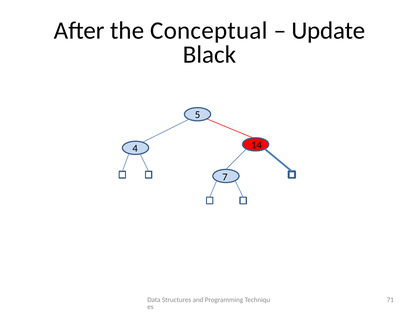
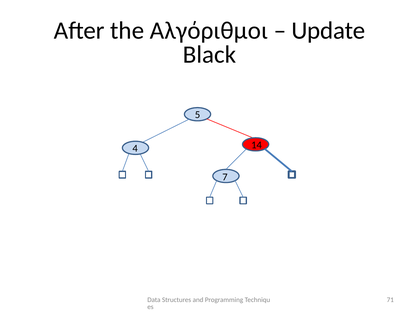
Conceptual: Conceptual -> Αλγόριθμοι
